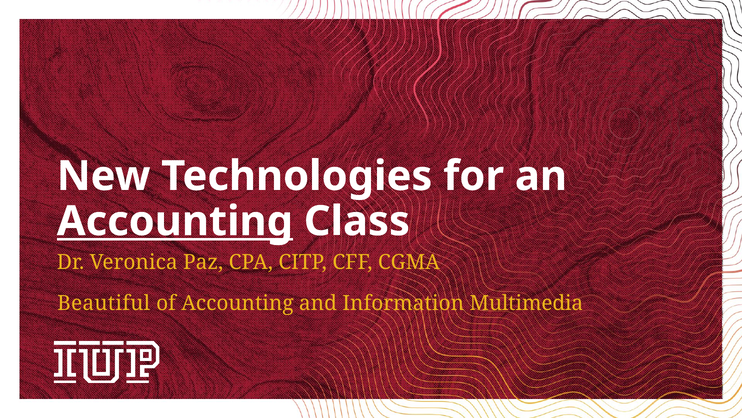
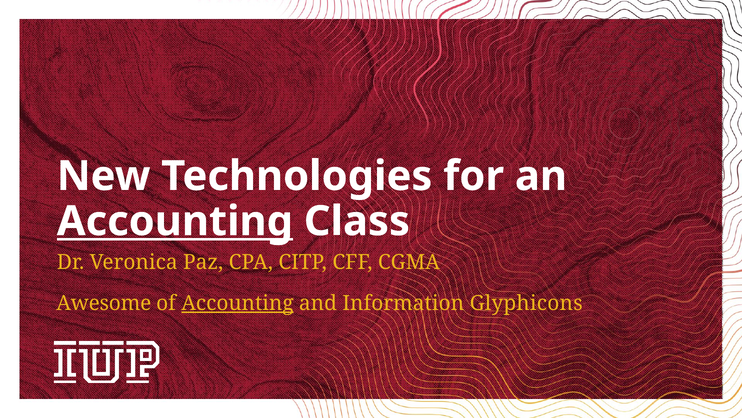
Beautiful: Beautiful -> Awesome
Accounting at (237, 303) underline: none -> present
Multimedia: Multimedia -> Glyphicons
